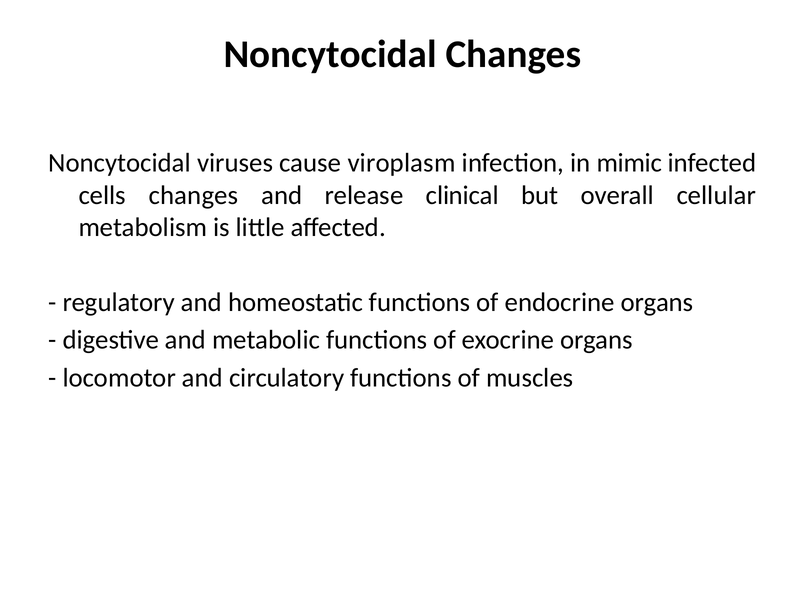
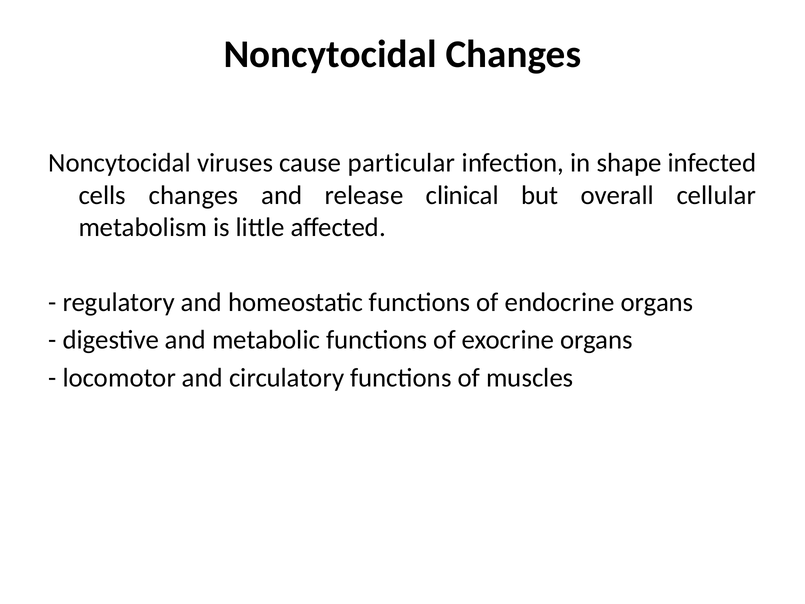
viroplasm: viroplasm -> particular
mimic: mimic -> shape
